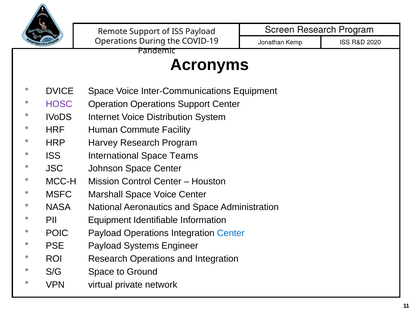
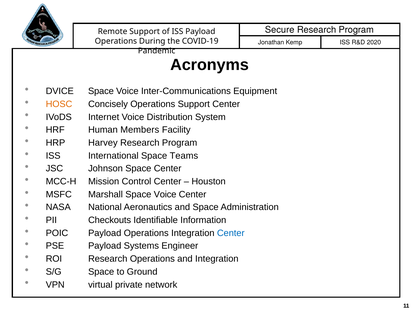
Screen: Screen -> Secure
HOSC colour: purple -> orange
Operation: Operation -> Concisely
Commute: Commute -> Members
Equipment at (110, 220): Equipment -> Checkouts
